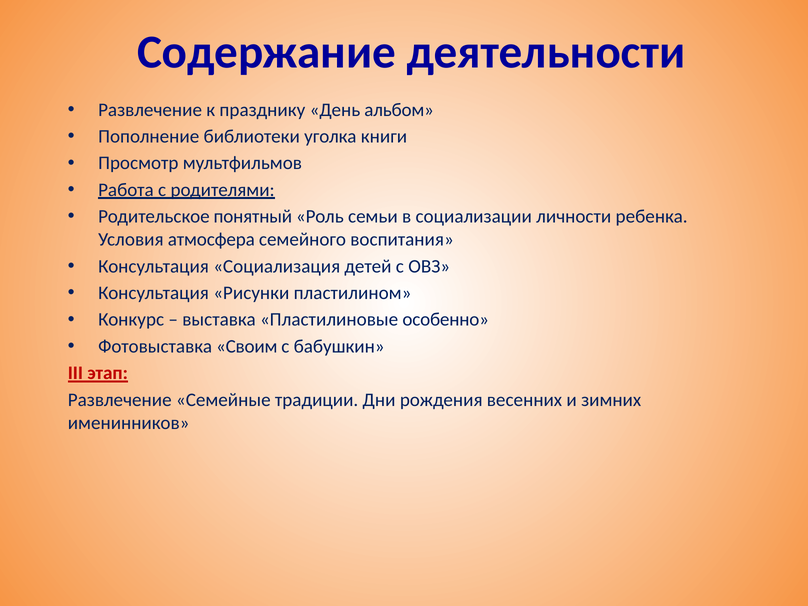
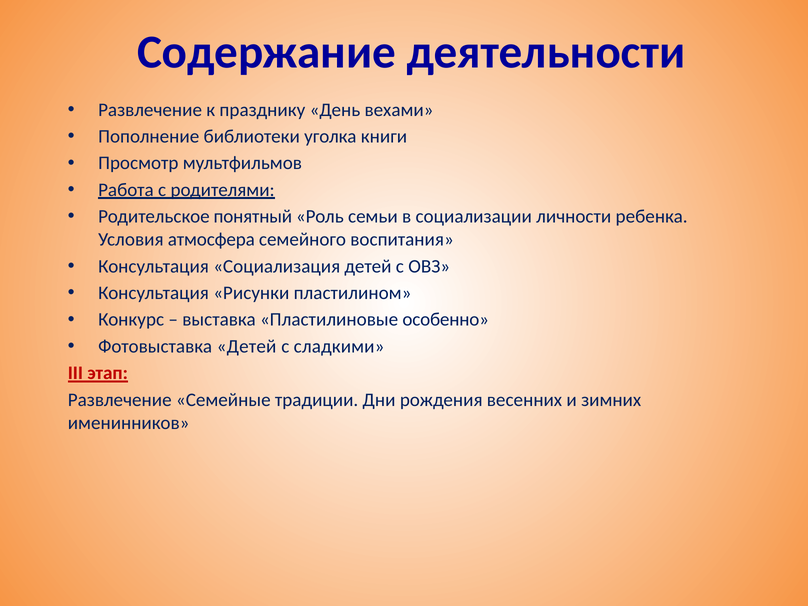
альбом: альбом -> вехами
Фотовыставка Своим: Своим -> Детей
бабушкин: бабушкин -> сладкими
